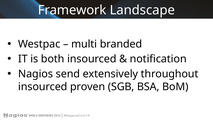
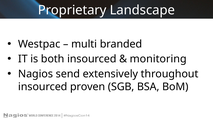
Framework: Framework -> Proprietary
notification: notification -> monitoring
